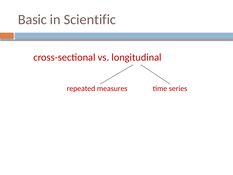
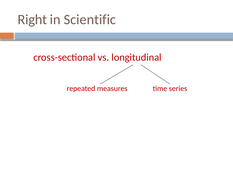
Basic: Basic -> Right
